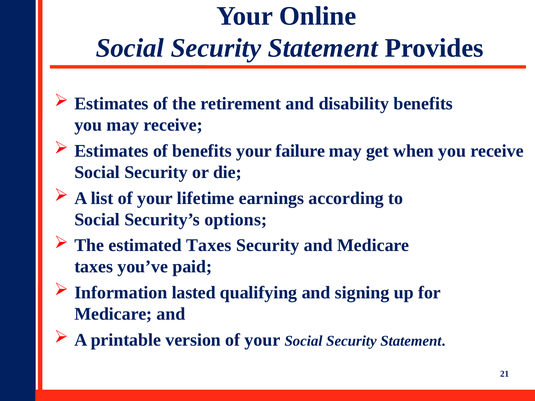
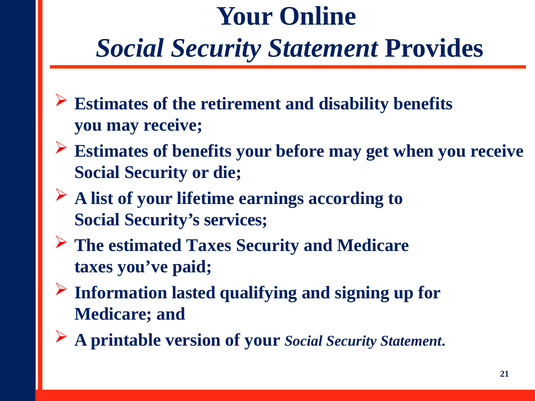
failure: failure -> before
options: options -> services
